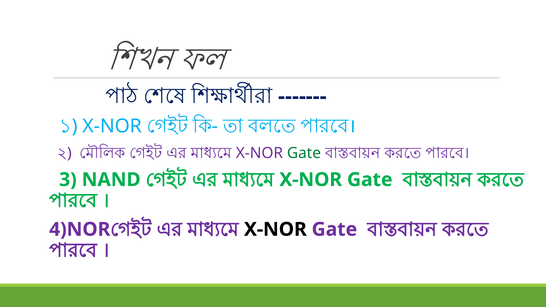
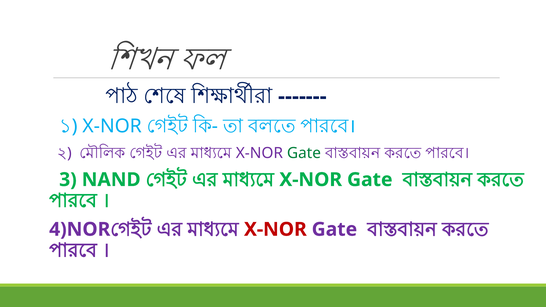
X-NOR at (275, 229) colour: black -> red
